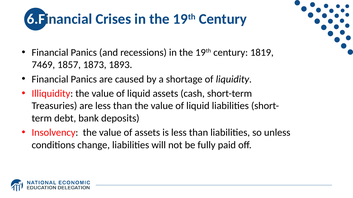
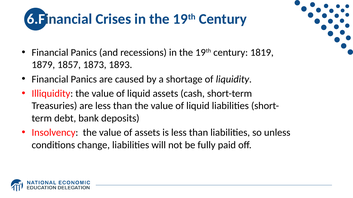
7469: 7469 -> 1879
